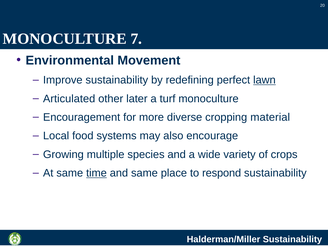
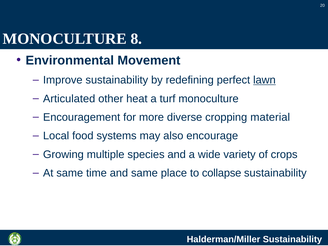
7: 7 -> 8
later: later -> heat
time underline: present -> none
respond: respond -> collapse
